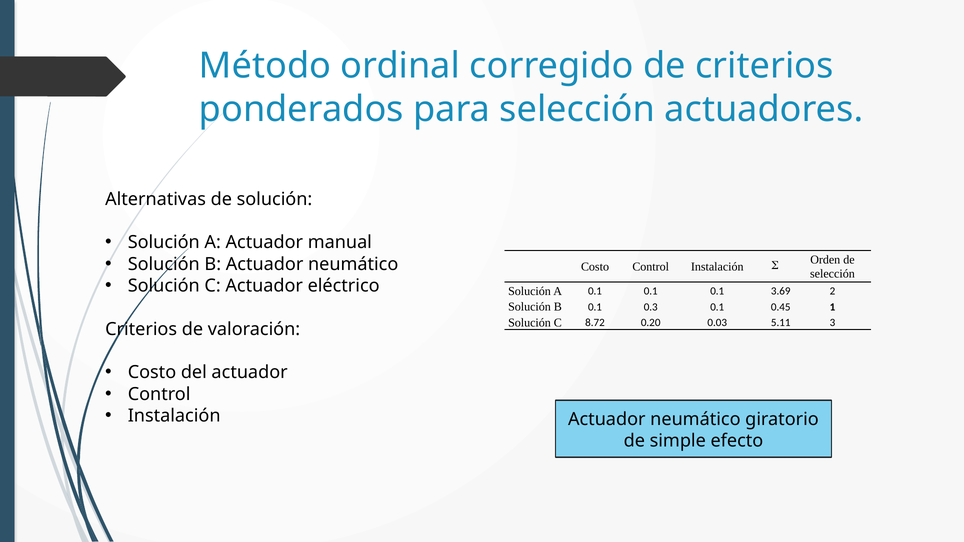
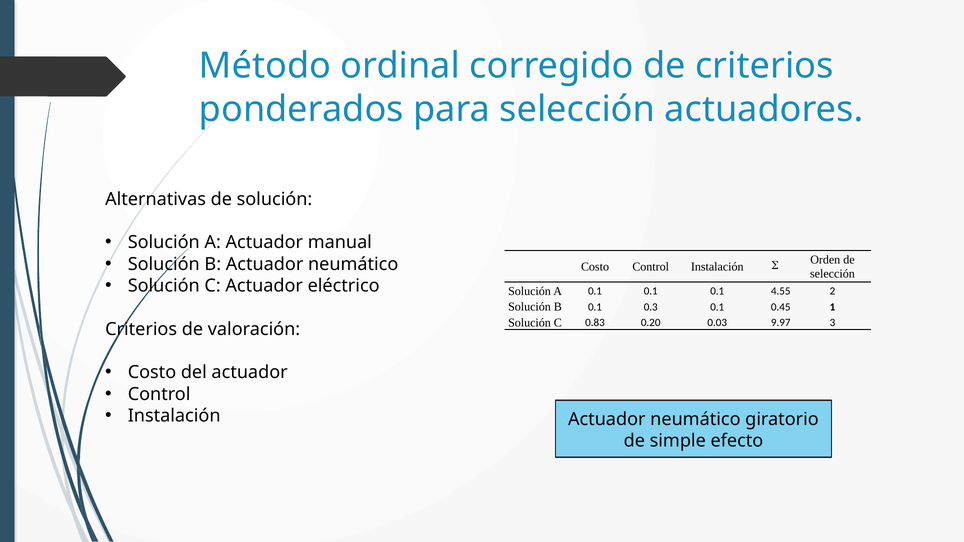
3.69: 3.69 -> 4.55
8.72: 8.72 -> 0.83
5.11: 5.11 -> 9.97
